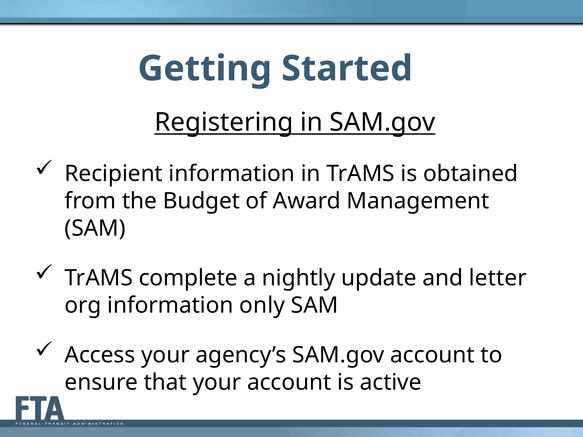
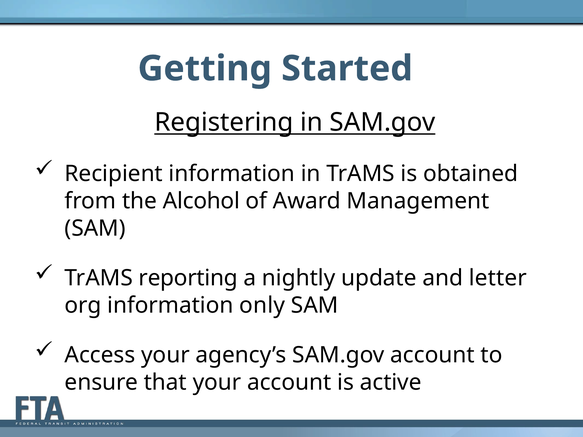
Budget: Budget -> Alcohol
complete: complete -> reporting
